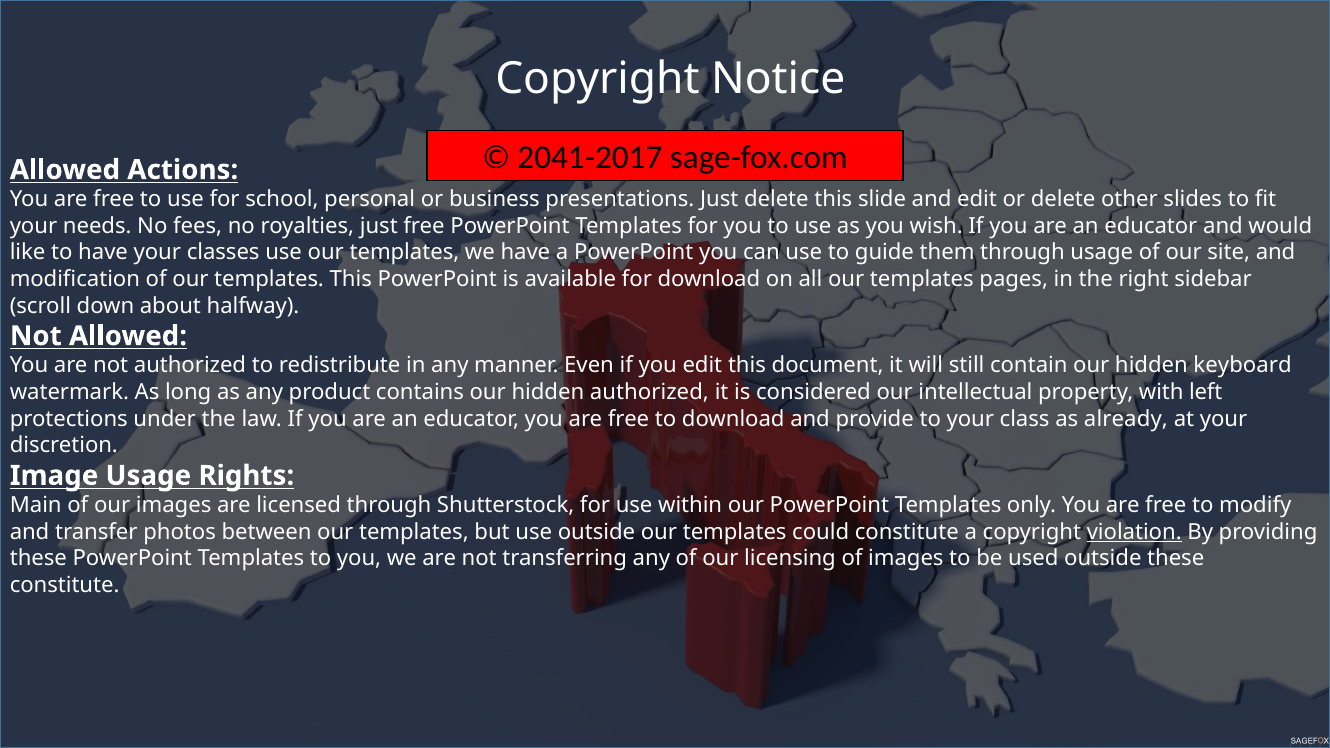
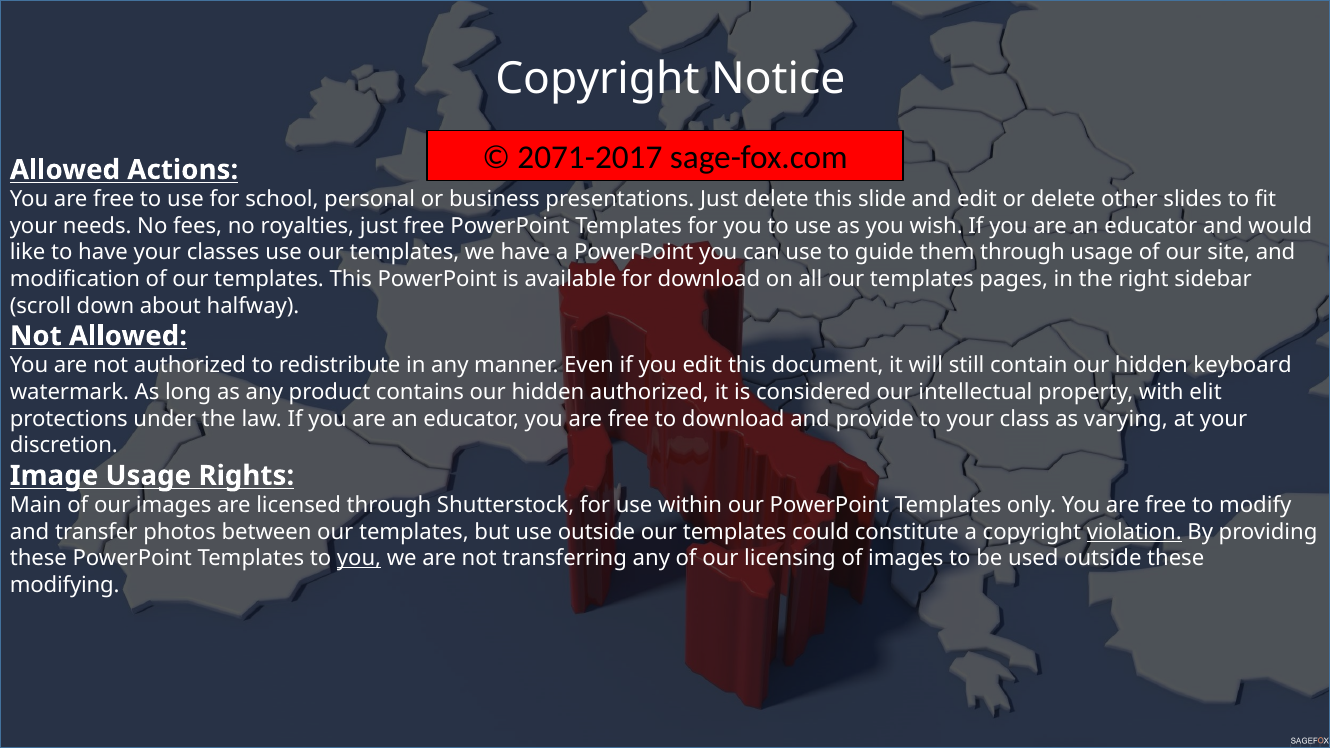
2041-2017: 2041-2017 -> 2071-2017
left: left -> elit
already: already -> varying
you at (359, 558) underline: none -> present
constitute at (65, 585): constitute -> modifying
